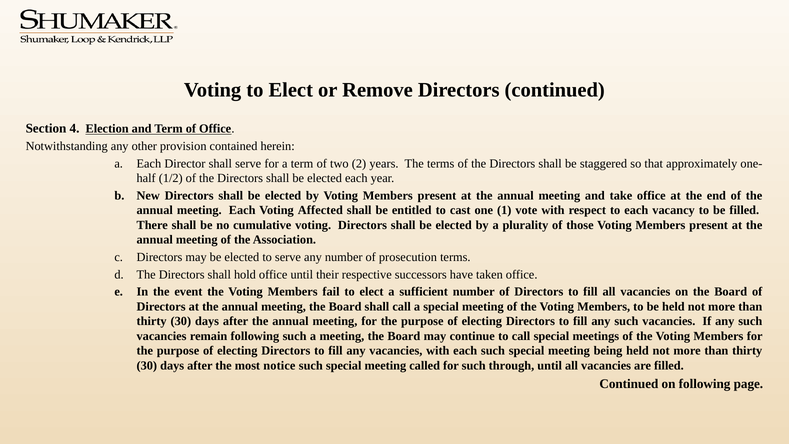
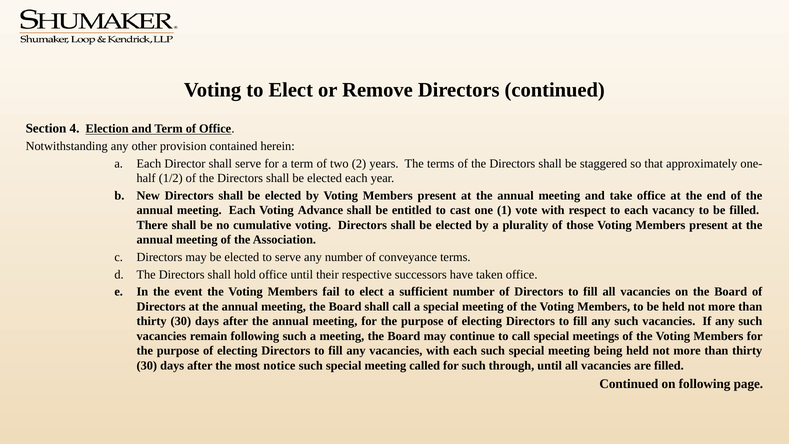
Affected: Affected -> Advance
prosecution: prosecution -> conveyance
